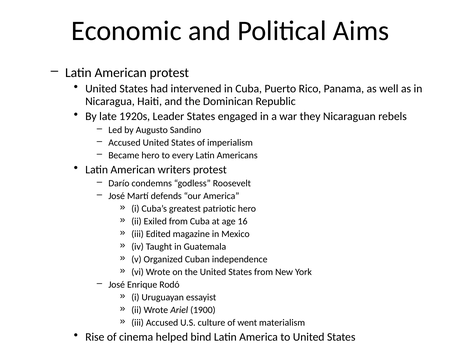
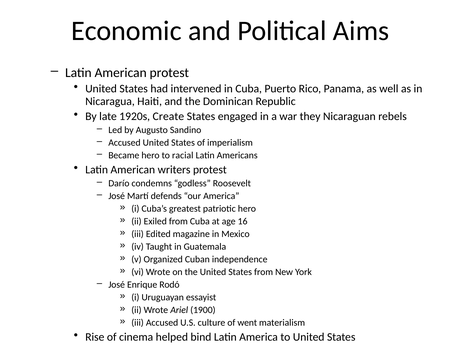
Leader: Leader -> Create
every: every -> racial
